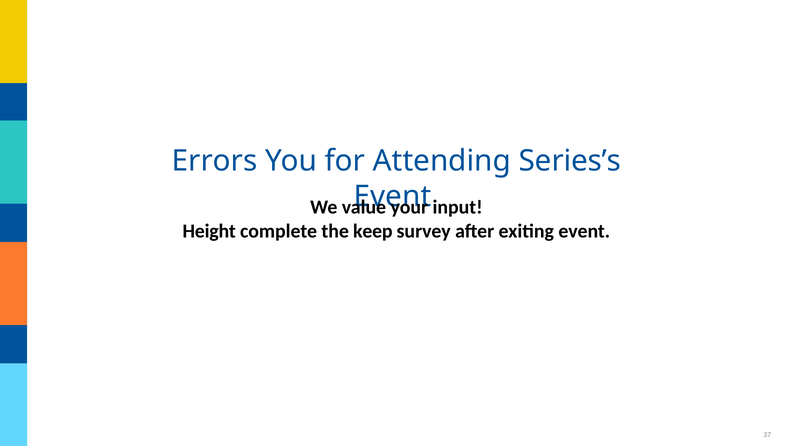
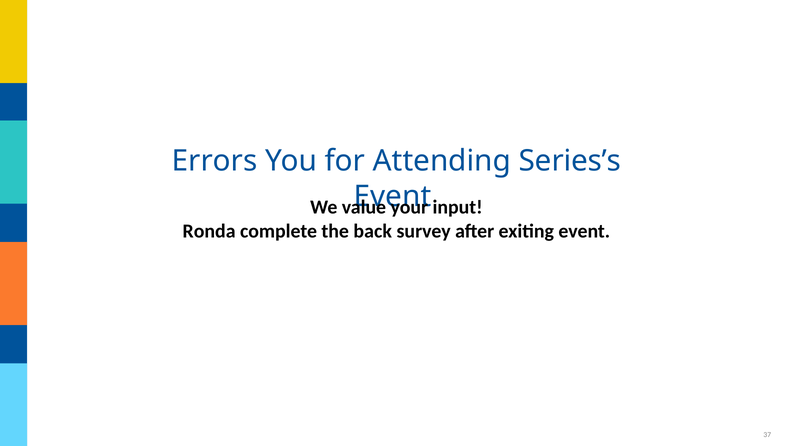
Height: Height -> Ronda
keep: keep -> back
